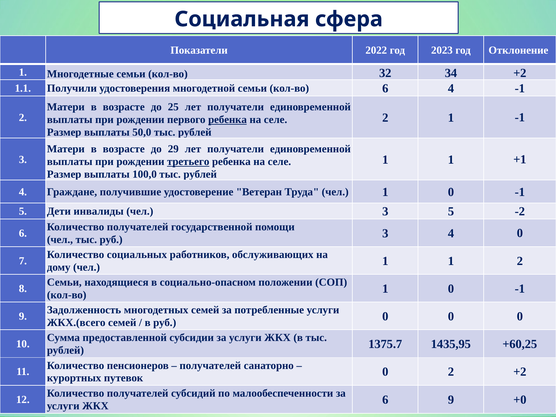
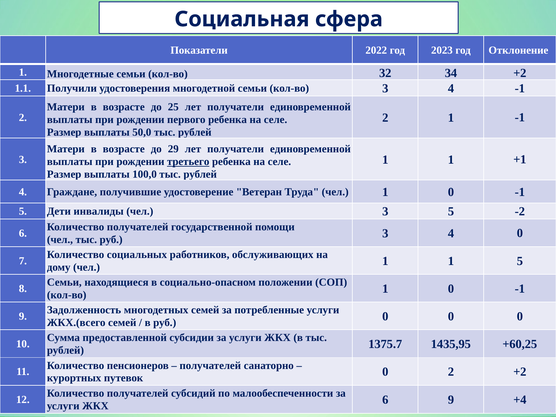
кол-во 6: 6 -> 3
ребенка at (228, 120) underline: present -> none
1 2: 2 -> 5
+0: +0 -> +4
